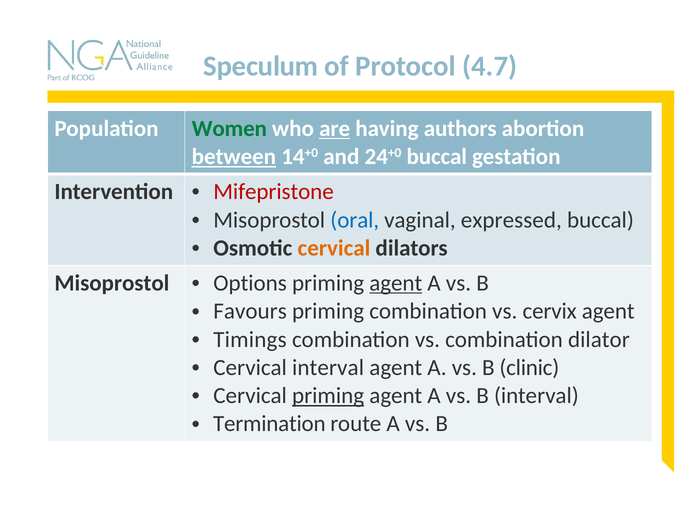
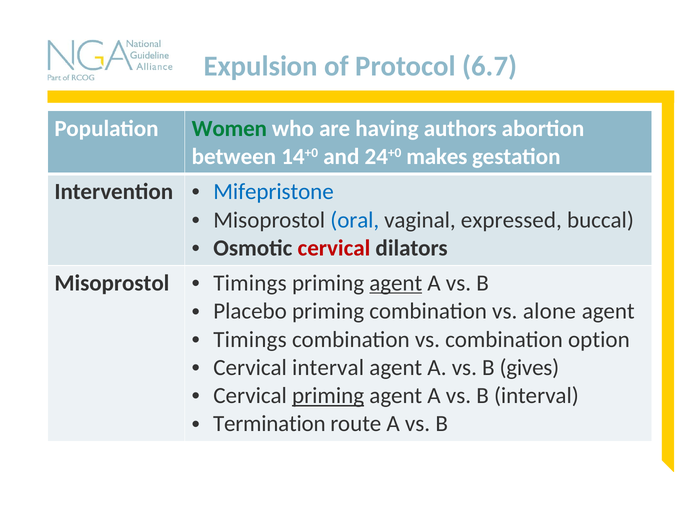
Speculum: Speculum -> Expulsion
4.7: 4.7 -> 6.7
are underline: present -> none
between underline: present -> none
24+0 buccal: buccal -> makes
Mifepristone colour: red -> blue
cervical at (334, 248) colour: orange -> red
Options at (250, 283): Options -> Timings
Favours: Favours -> Placebo
cervix: cervix -> alone
dilator: dilator -> option
clinic: clinic -> gives
